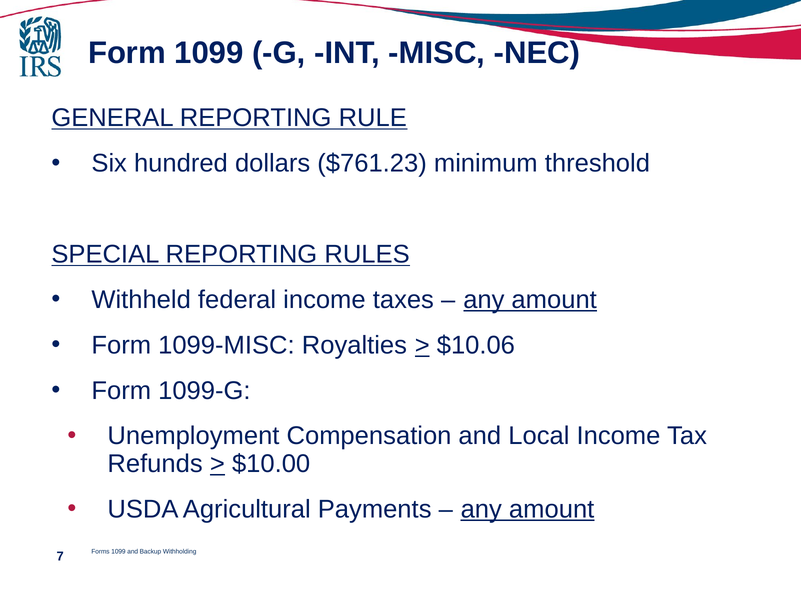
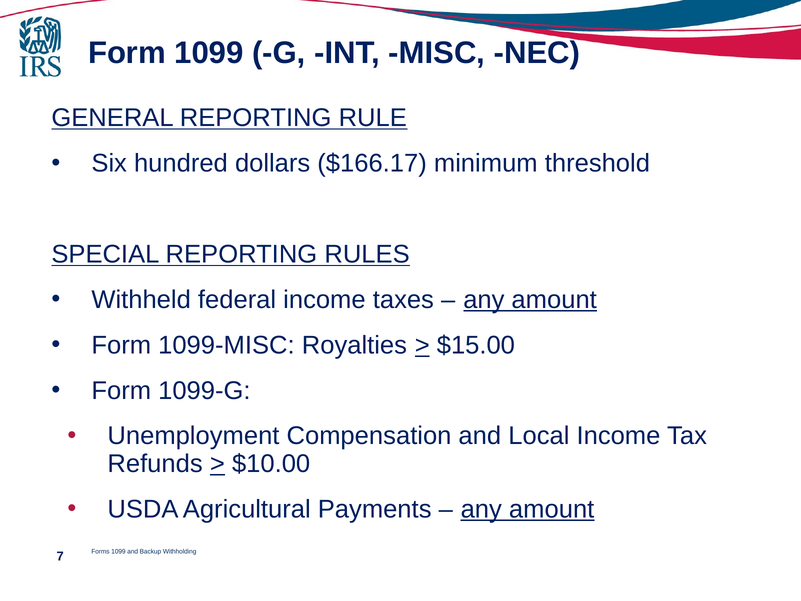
$761.23: $761.23 -> $166.17
$10.06: $10.06 -> $15.00
